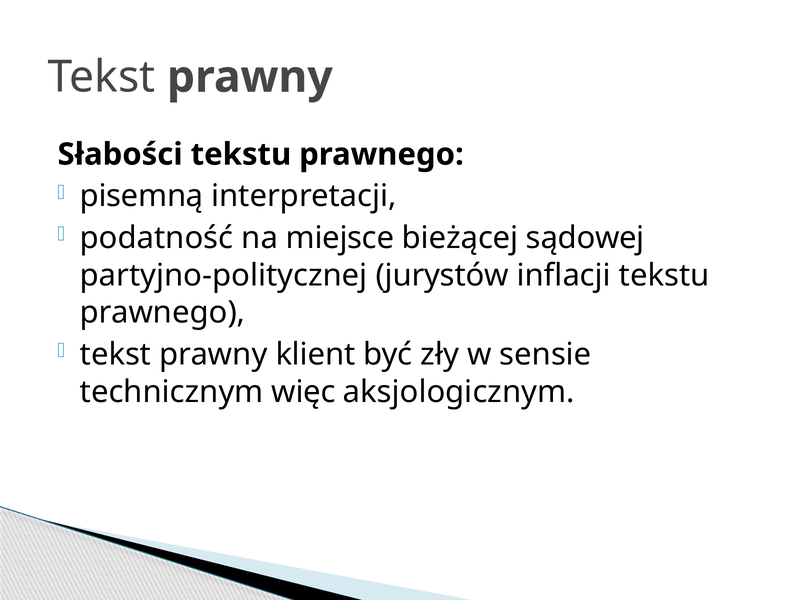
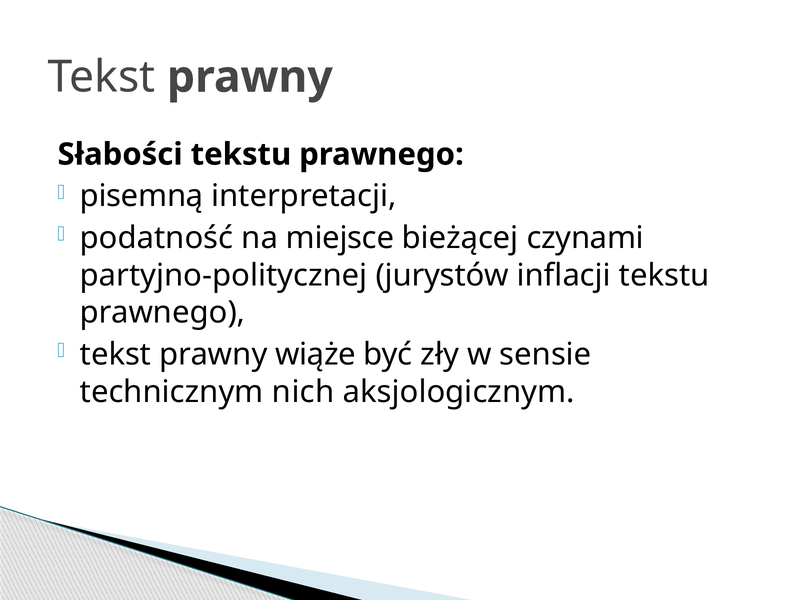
sądowej: sądowej -> czynami
klient: klient -> wiąże
więc: więc -> nich
